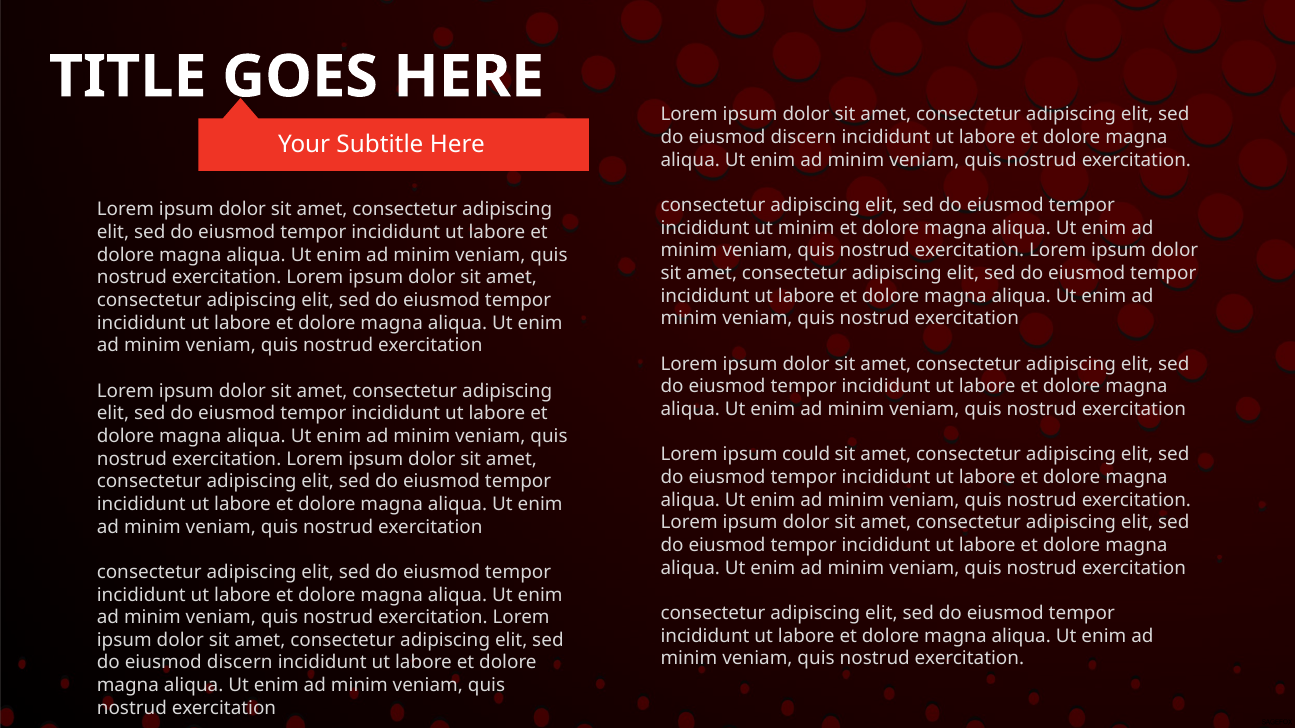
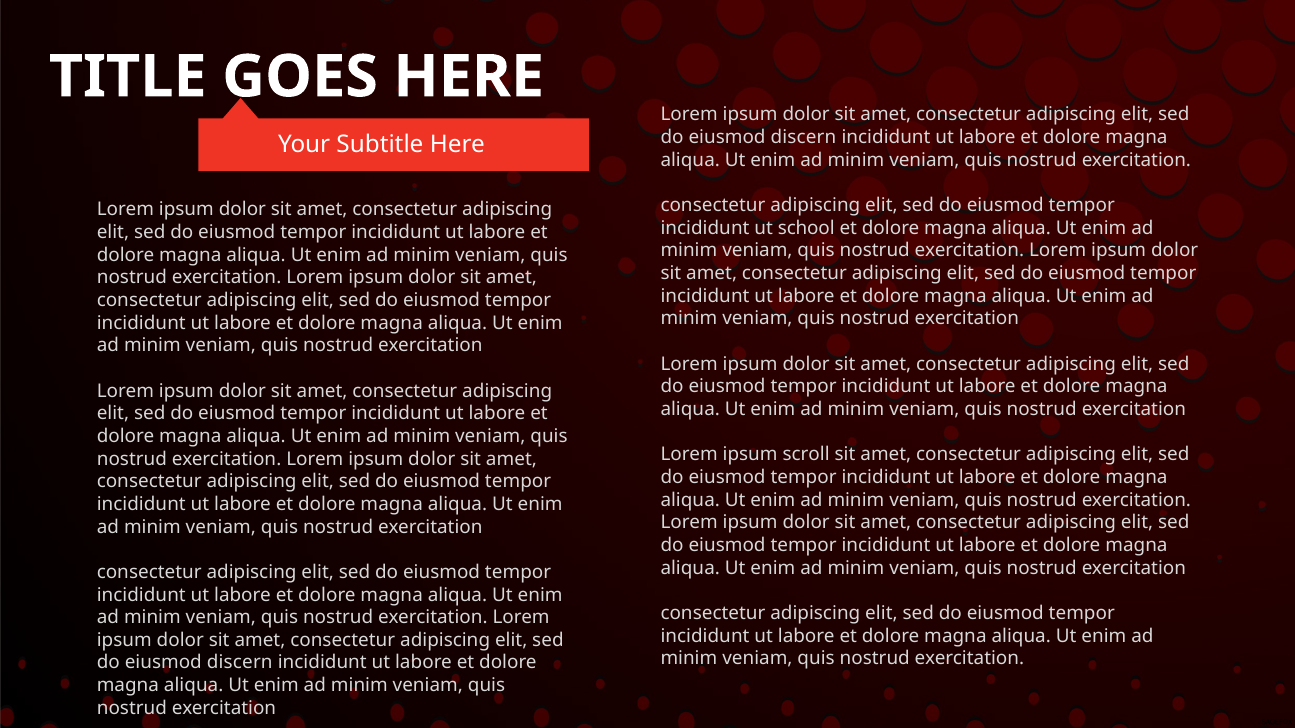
ut minim: minim -> school
could: could -> scroll
